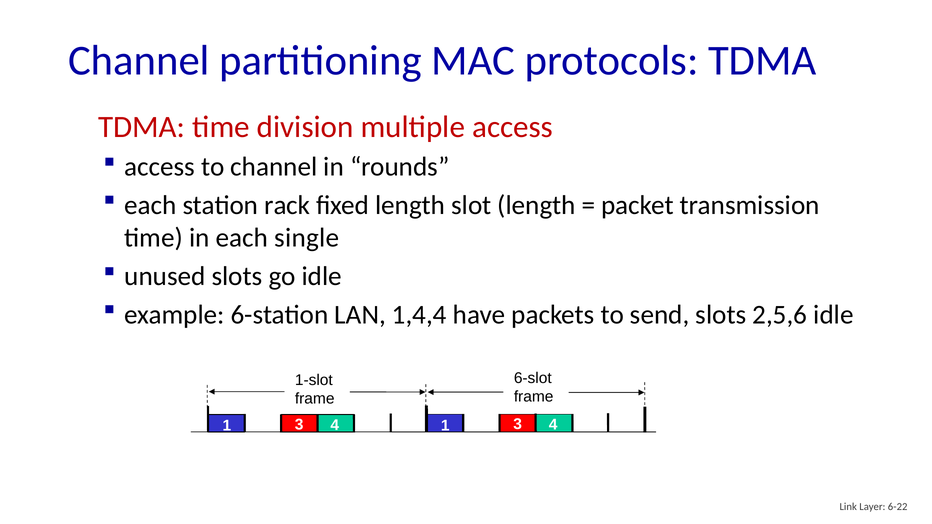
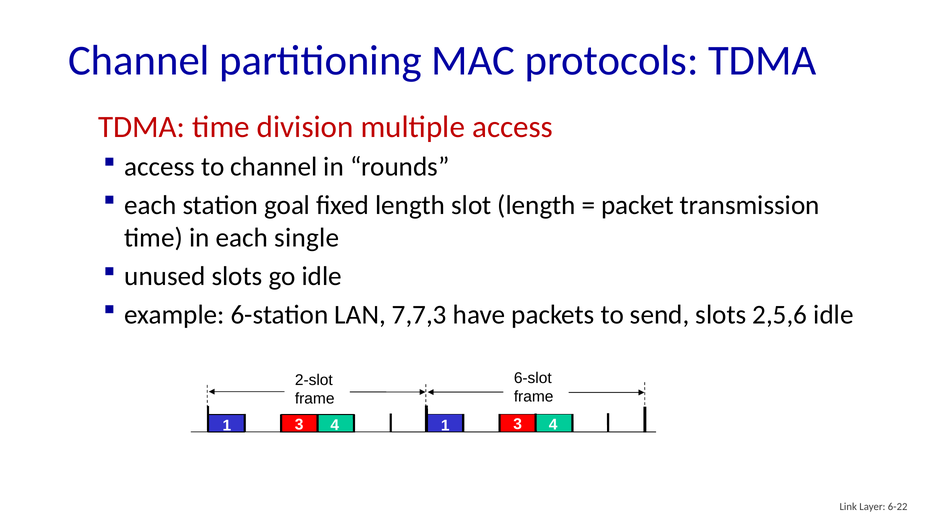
rack: rack -> goal
1,4,4: 1,4,4 -> 7,7,3
1-slot: 1-slot -> 2-slot
